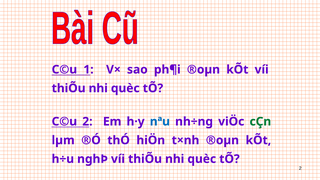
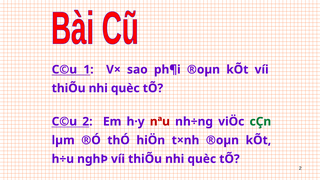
nªu colour: blue -> red
